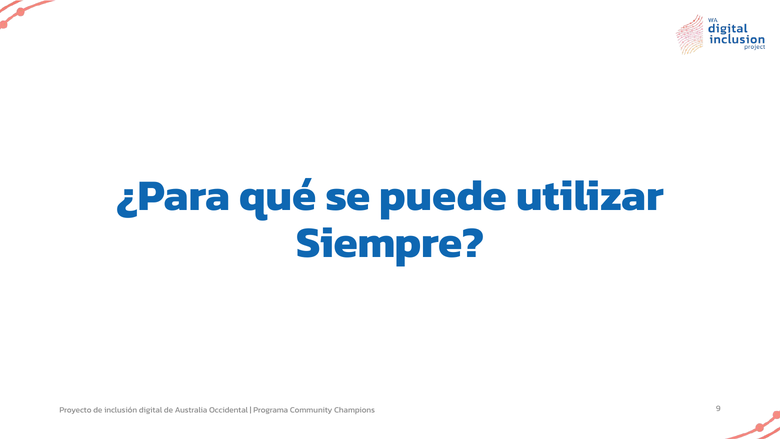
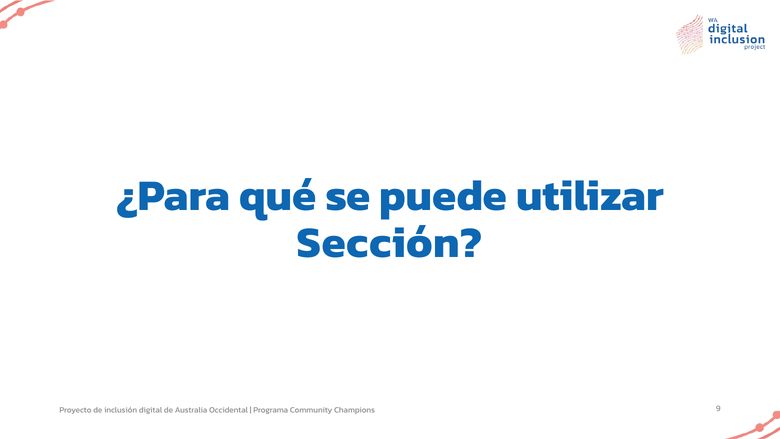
Siempre: Siempre -> Sección
